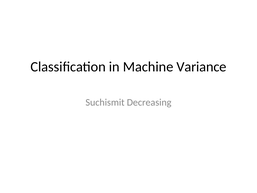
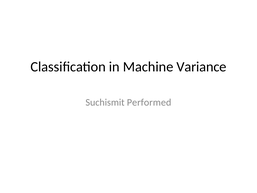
Decreasing: Decreasing -> Performed
